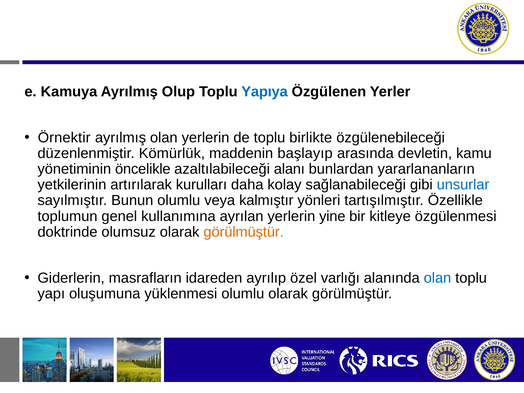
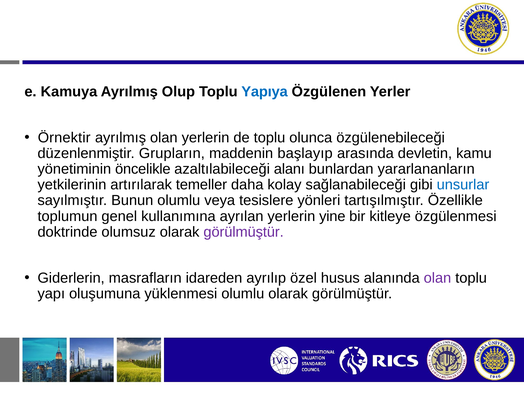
birlikte: birlikte -> olunca
Kömürlük: Kömürlük -> Grupların
kurulları: kurulları -> temeller
kalmıştır: kalmıştır -> tesislere
görülmüştür at (244, 232) colour: orange -> purple
varlığı: varlığı -> husus
olan at (437, 278) colour: blue -> purple
